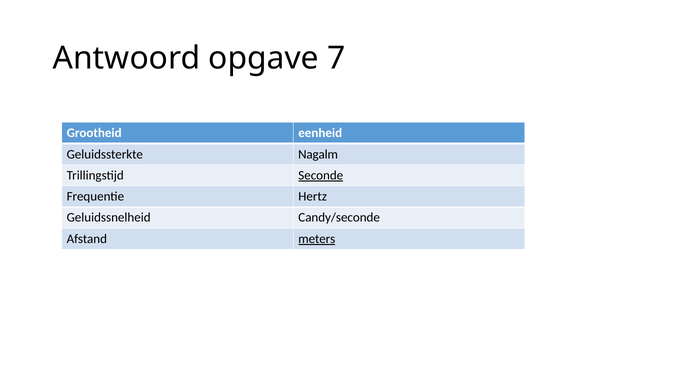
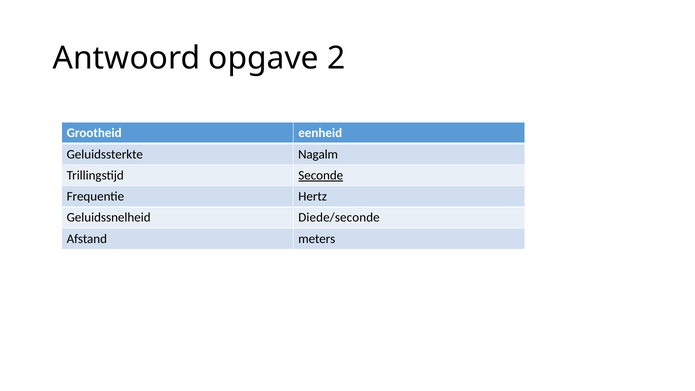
7: 7 -> 2
Candy/seconde: Candy/seconde -> Diede/seconde
meters underline: present -> none
